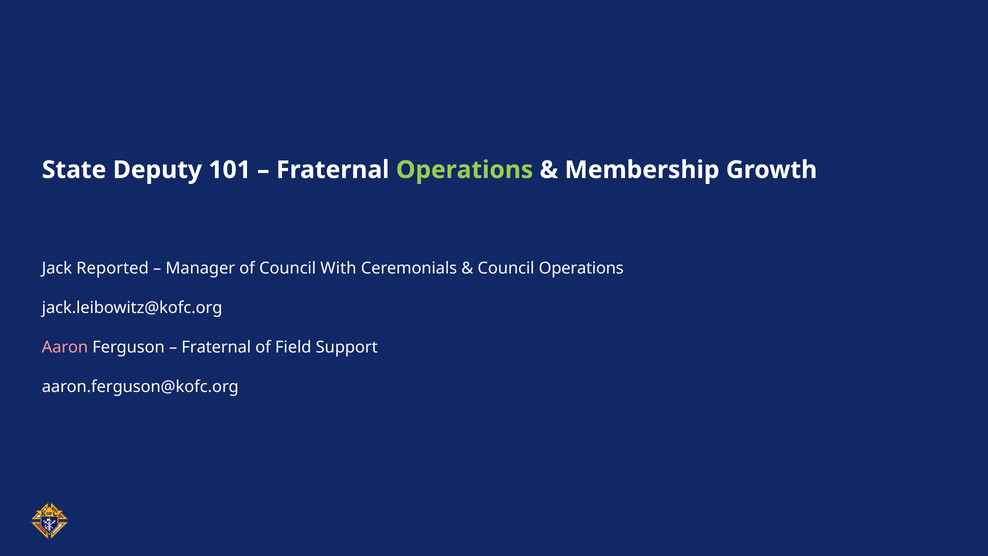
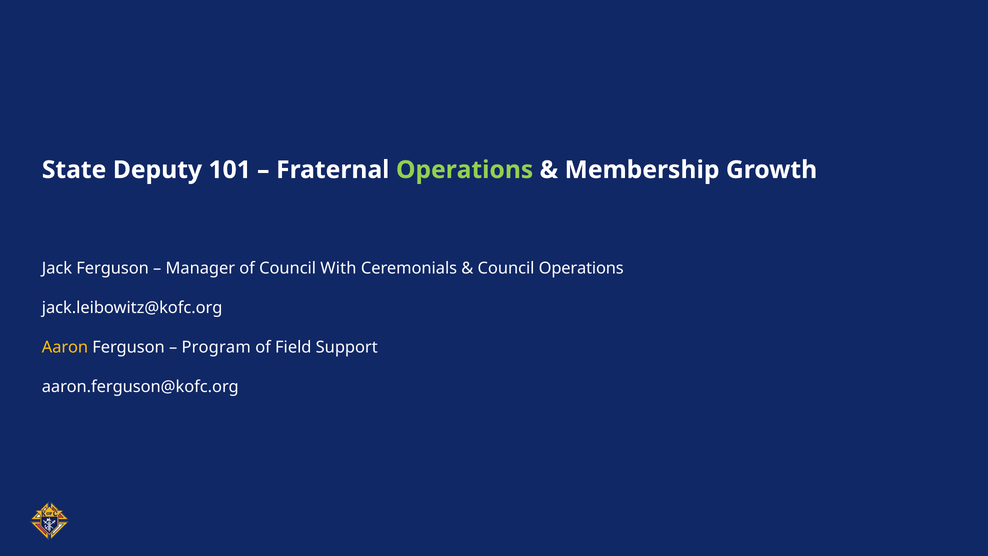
Jack Reported: Reported -> Ferguson
Aaron colour: pink -> yellow
Fraternal at (216, 347): Fraternal -> Program
